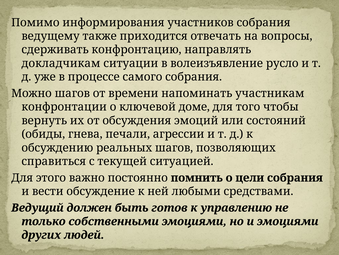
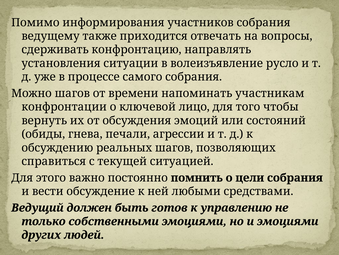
докладчикам: докладчикам -> установления
доме: доме -> лицо
